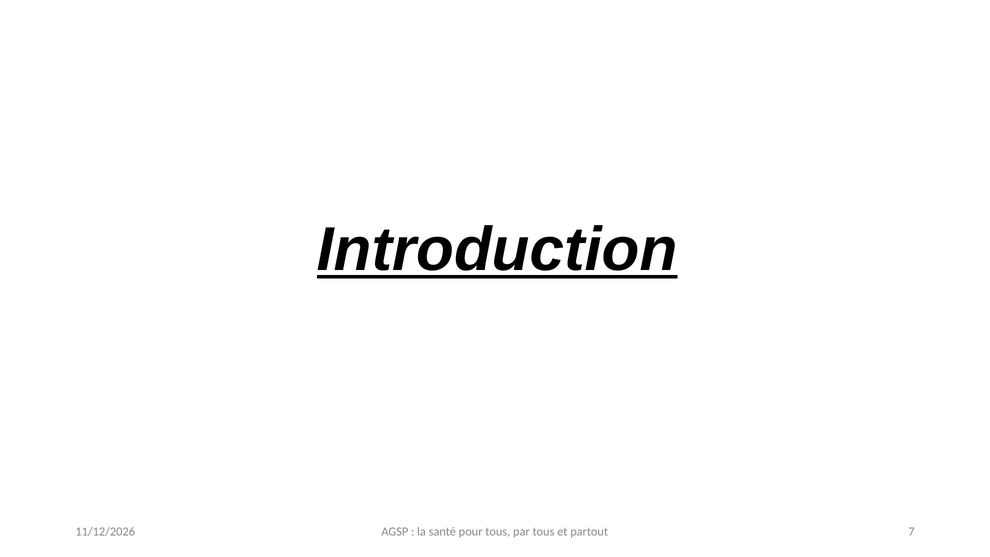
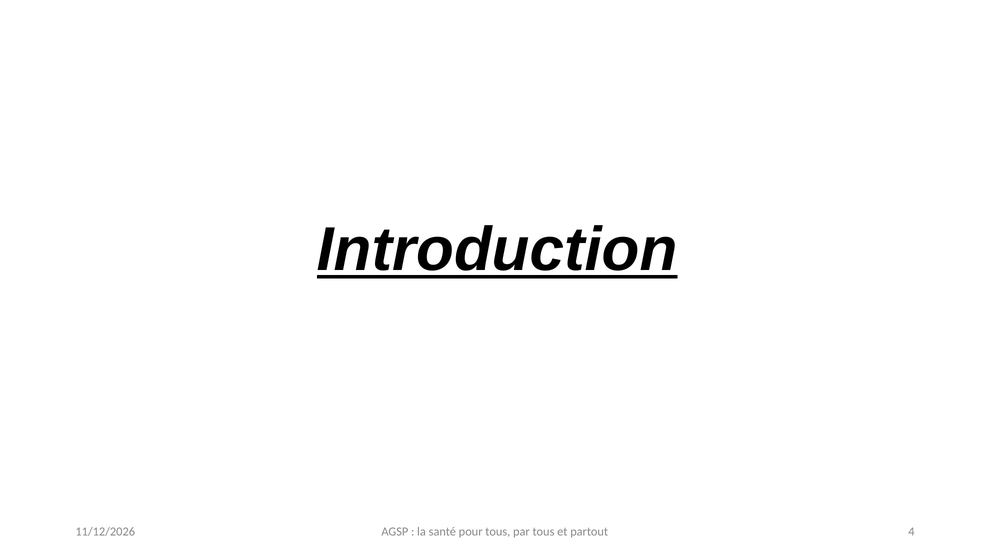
7: 7 -> 4
